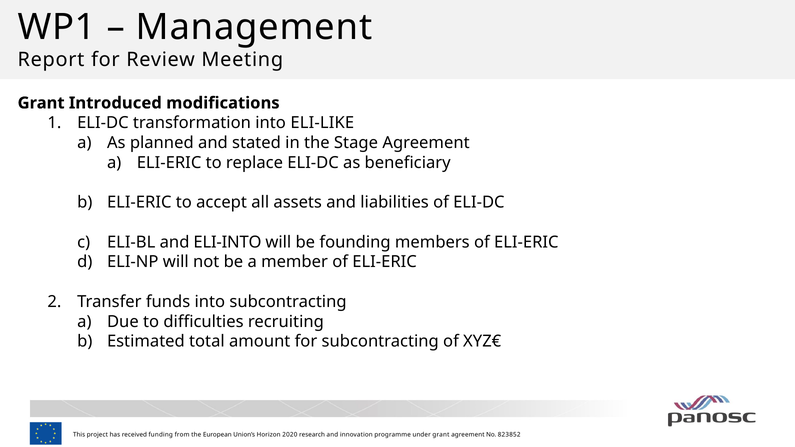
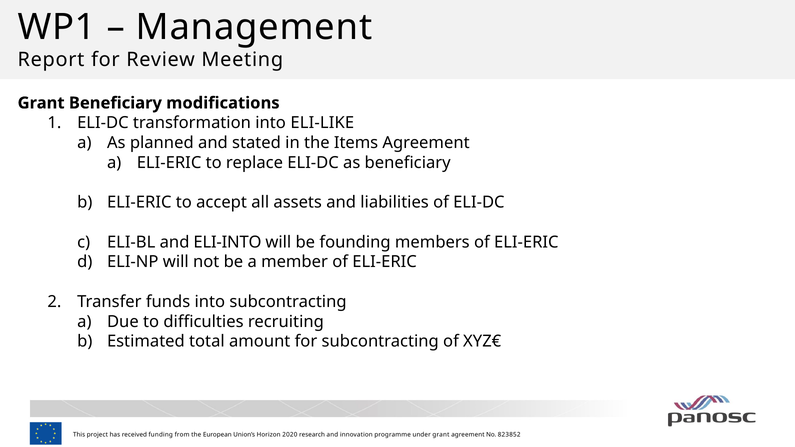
Grant Introduced: Introduced -> Beneficiary
Stage: Stage -> Items
